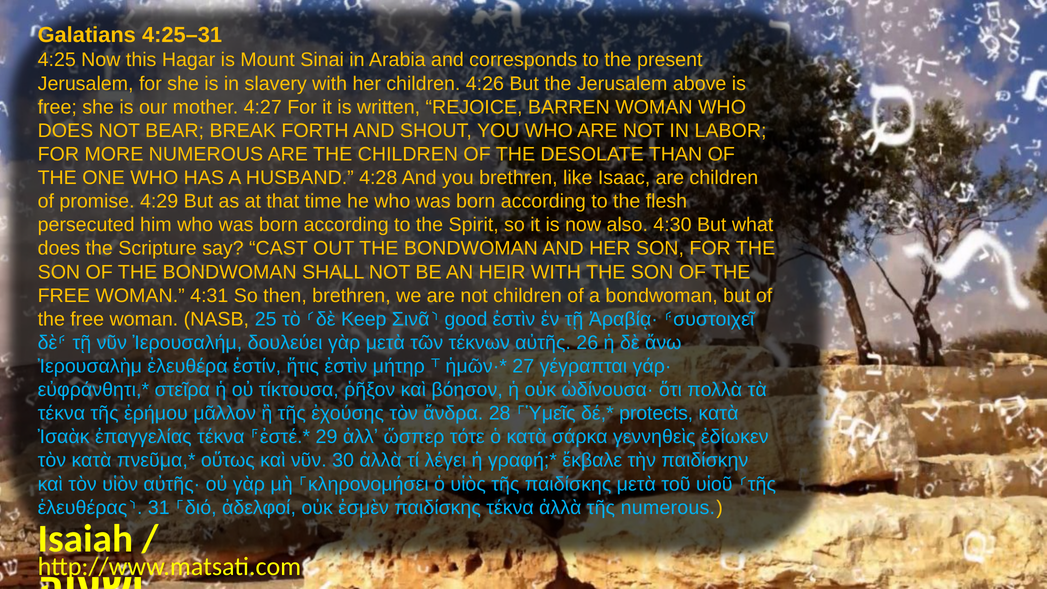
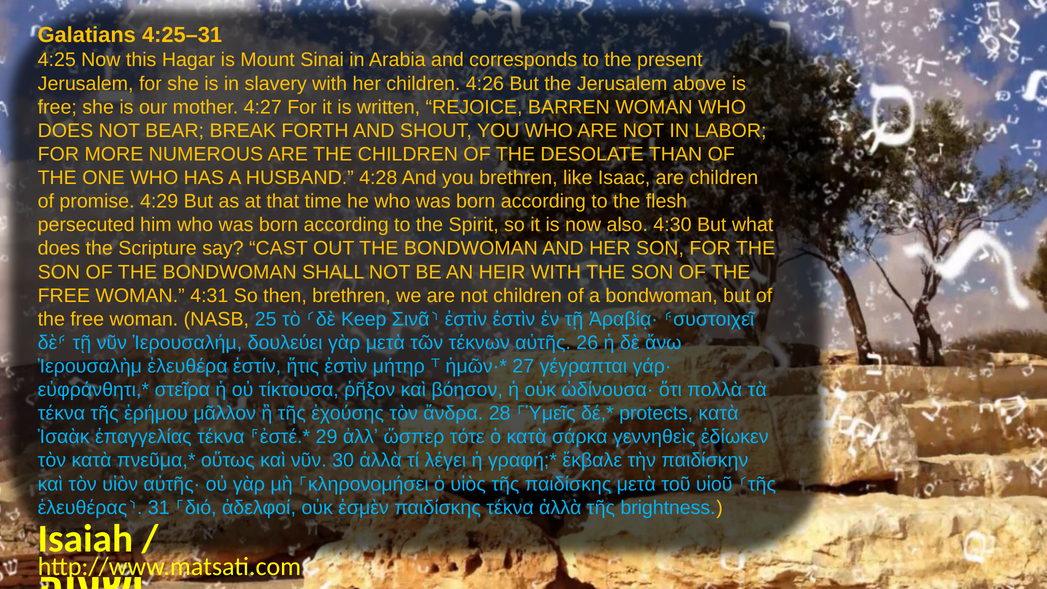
good at (466, 319): good -> ἐστὶν
τῆς numerous: numerous -> brightness
